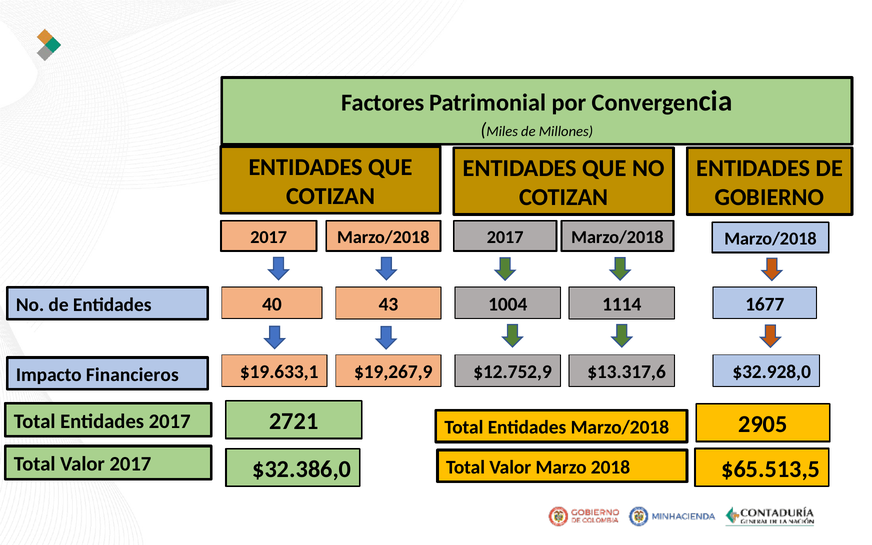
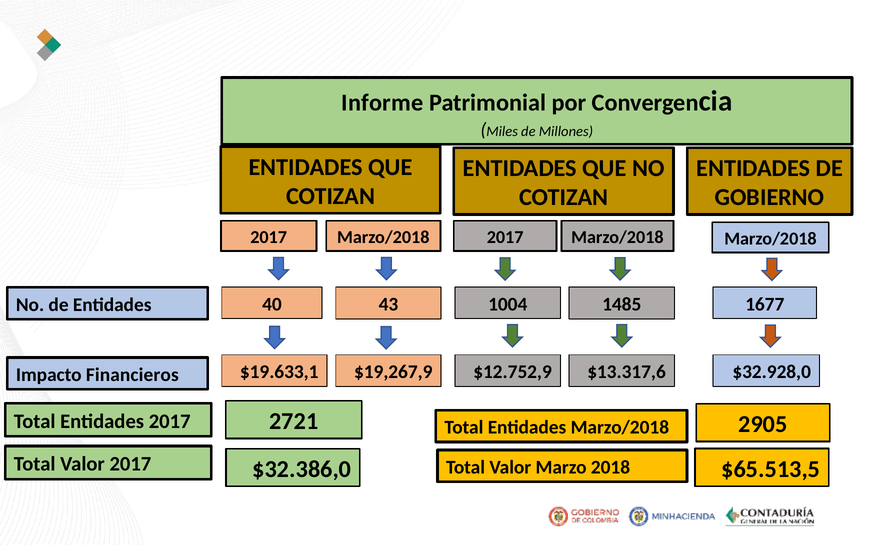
Factores: Factores -> Informe
1114: 1114 -> 1485
